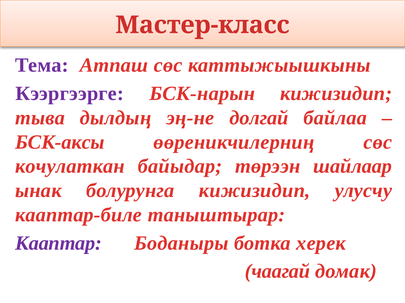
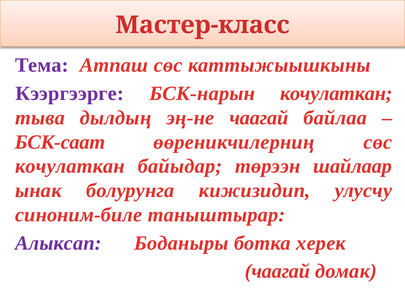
БСК-нарын кижизидип: кижизидип -> кочулаткан
эӊ-не долгай: долгай -> чаагай
БСК-аксы: БСК-аксы -> БСК-саат
кааптар-биле: кааптар-биле -> синоним-биле
Кааптар: Кааптар -> Алыксап
